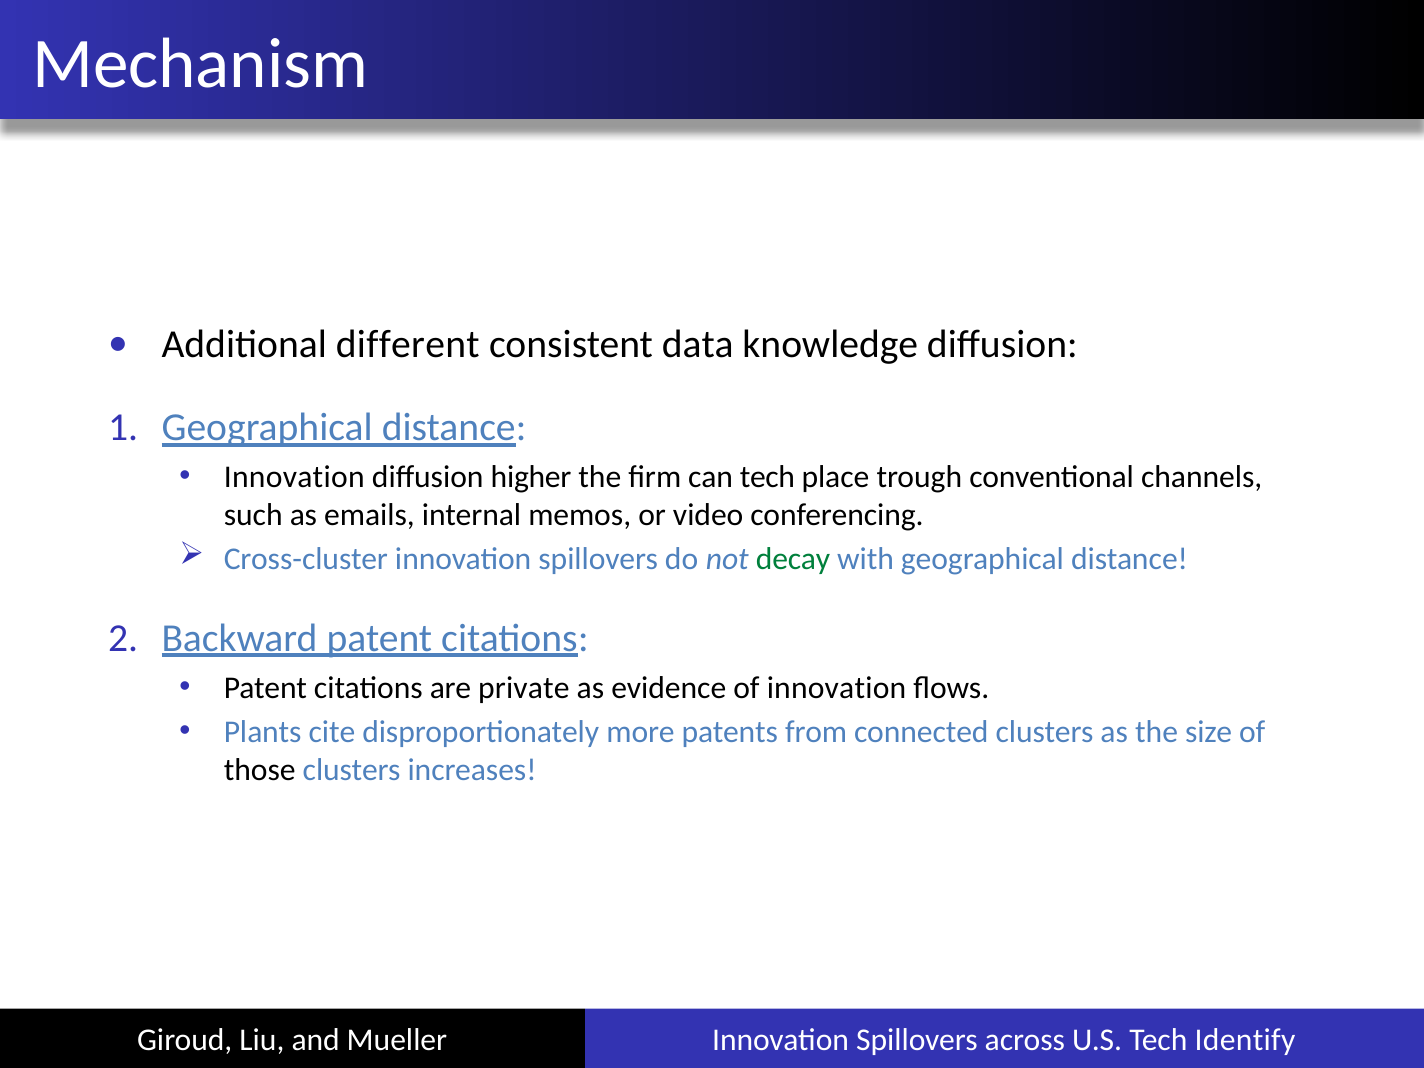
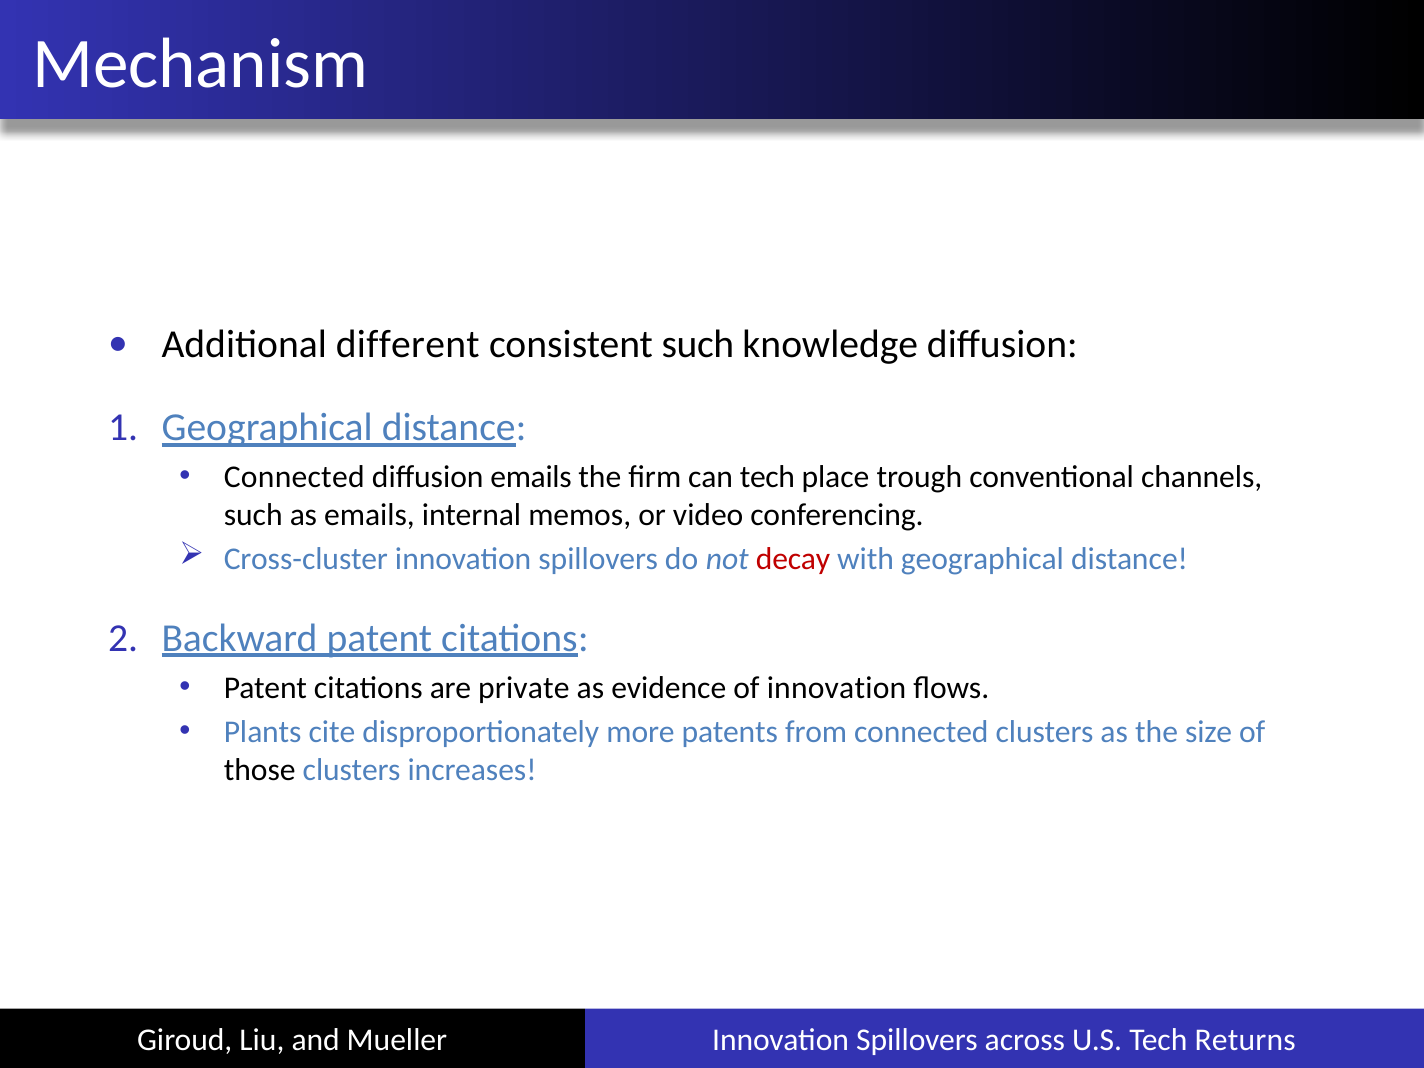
consistent data: data -> such
Innovation at (294, 477): Innovation -> Connected
diffusion higher: higher -> emails
decay colour: green -> red
Identify: Identify -> Returns
